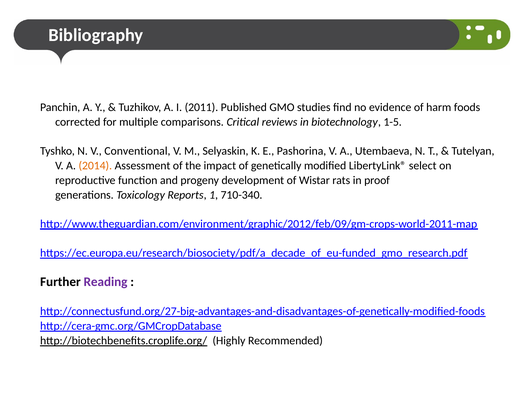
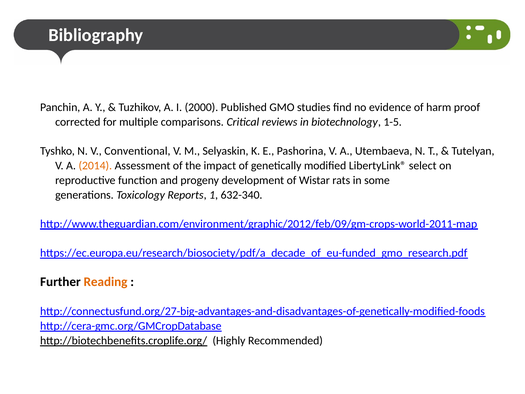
2011: 2011 -> 2000
foods: foods -> proof
proof: proof -> some
710-340: 710-340 -> 632-340
Reading colour: purple -> orange
